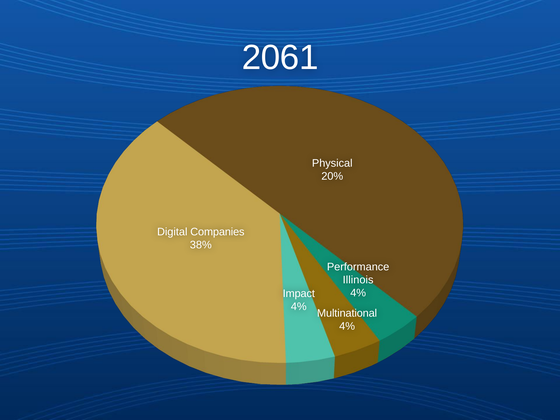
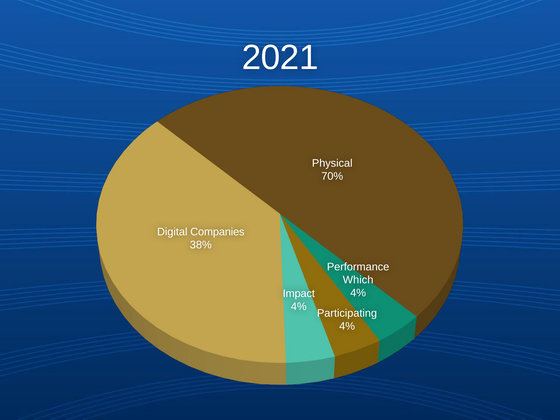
2061: 2061 -> 2021
20%: 20% -> 70%
Illinois: Illinois -> Which
Multinational: Multinational -> Participating
